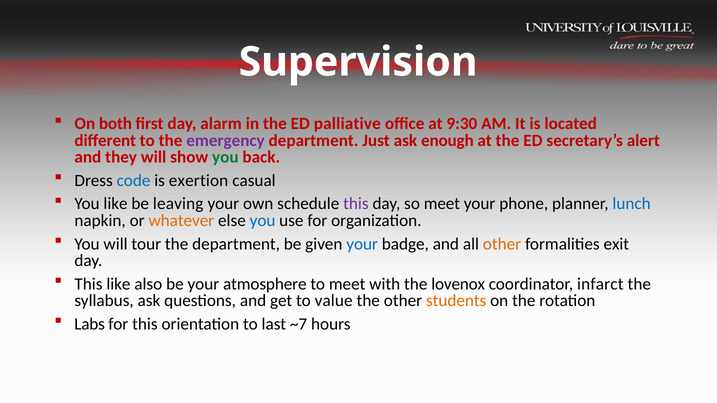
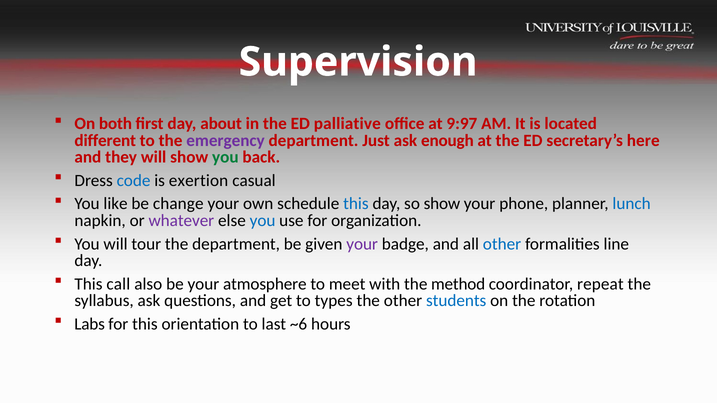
alarm: alarm -> about
9:30: 9:30 -> 9:97
alert: alert -> here
leaving: leaving -> change
this at (356, 204) colour: purple -> blue
so meet: meet -> show
whatever colour: orange -> purple
your at (362, 244) colour: blue -> purple
other at (502, 244) colour: orange -> blue
exit: exit -> line
This like: like -> call
lovenox: lovenox -> method
infarct: infarct -> repeat
value: value -> types
students colour: orange -> blue
~7: ~7 -> ~6
